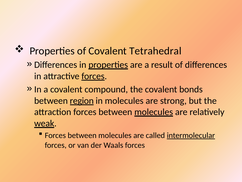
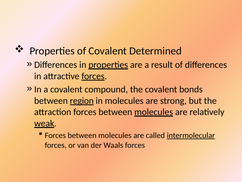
Tetrahedral: Tetrahedral -> Determined
